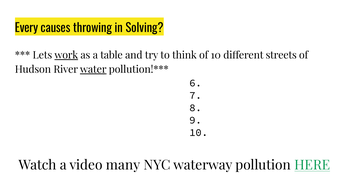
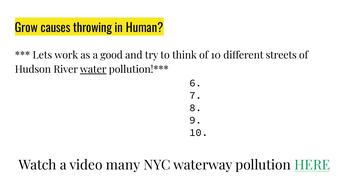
Every: Every -> Grow
Solving: Solving -> Human
work underline: present -> none
table: table -> good
